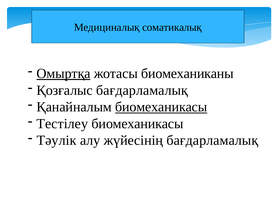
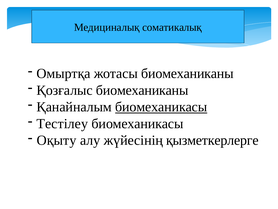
Омыртқа underline: present -> none
Қозғалыс бағдарламалық: бағдарламалық -> биомеханиканы
Тәулік: Тәулік -> Оқыту
жүйесінің бағдарламалық: бағдарламалық -> қызметкерлерге
